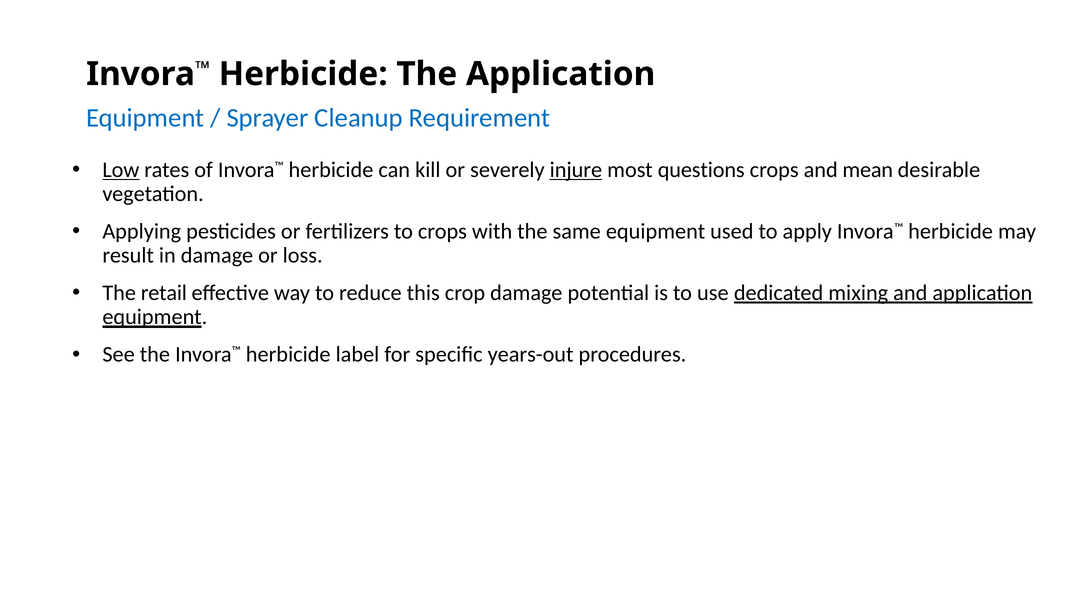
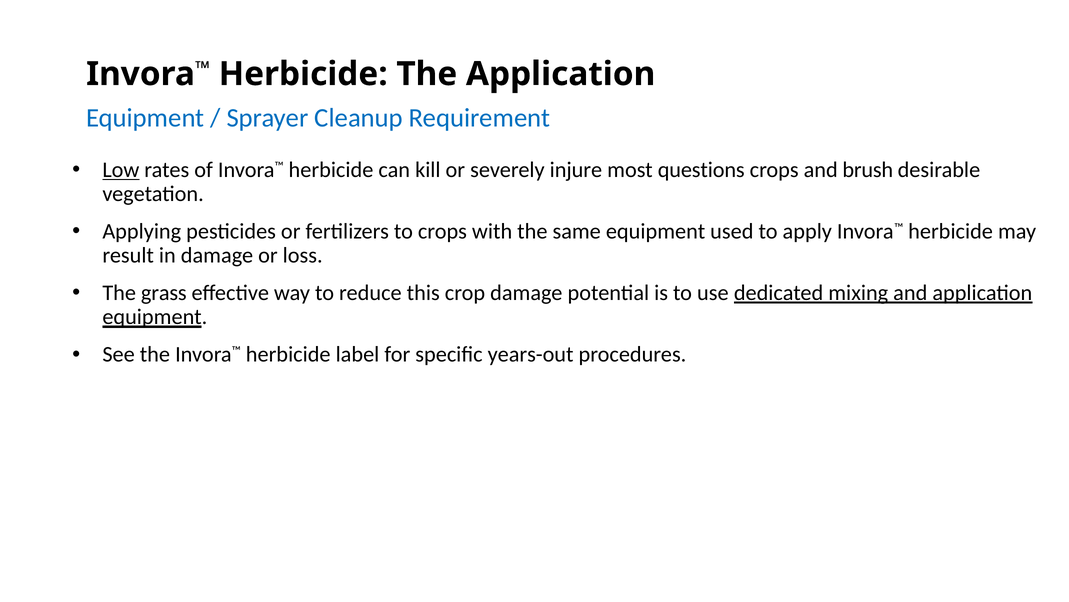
injure underline: present -> none
mean: mean -> brush
retail: retail -> grass
